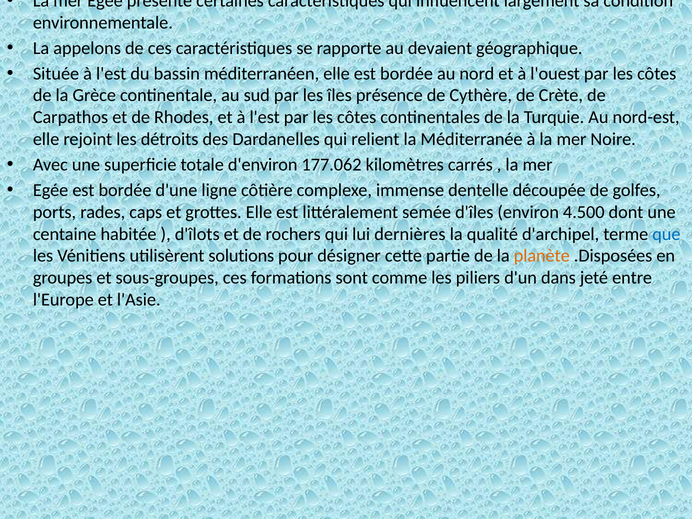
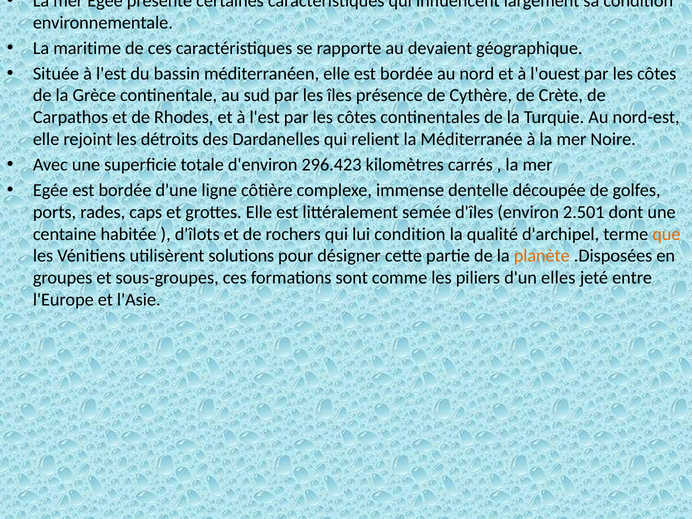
appelons: appelons -> maritime
177.062: 177.062 -> 296.423
4.500: 4.500 -> 2.501
lui dernières: dernières -> condition
que colour: blue -> orange
dans: dans -> elles
